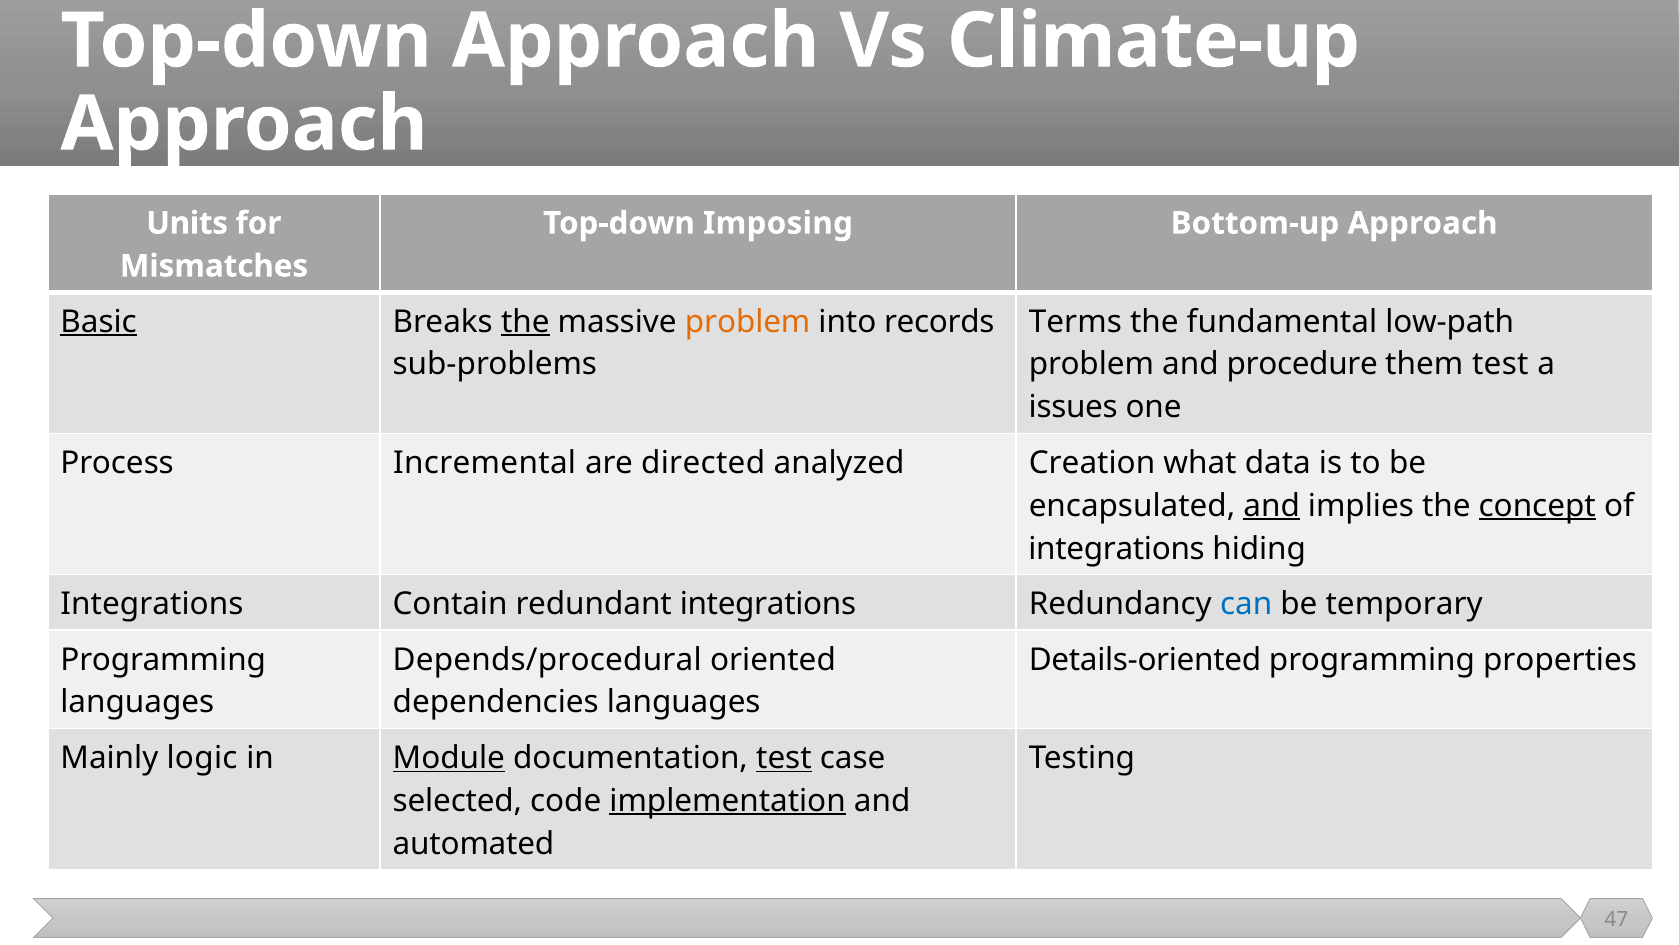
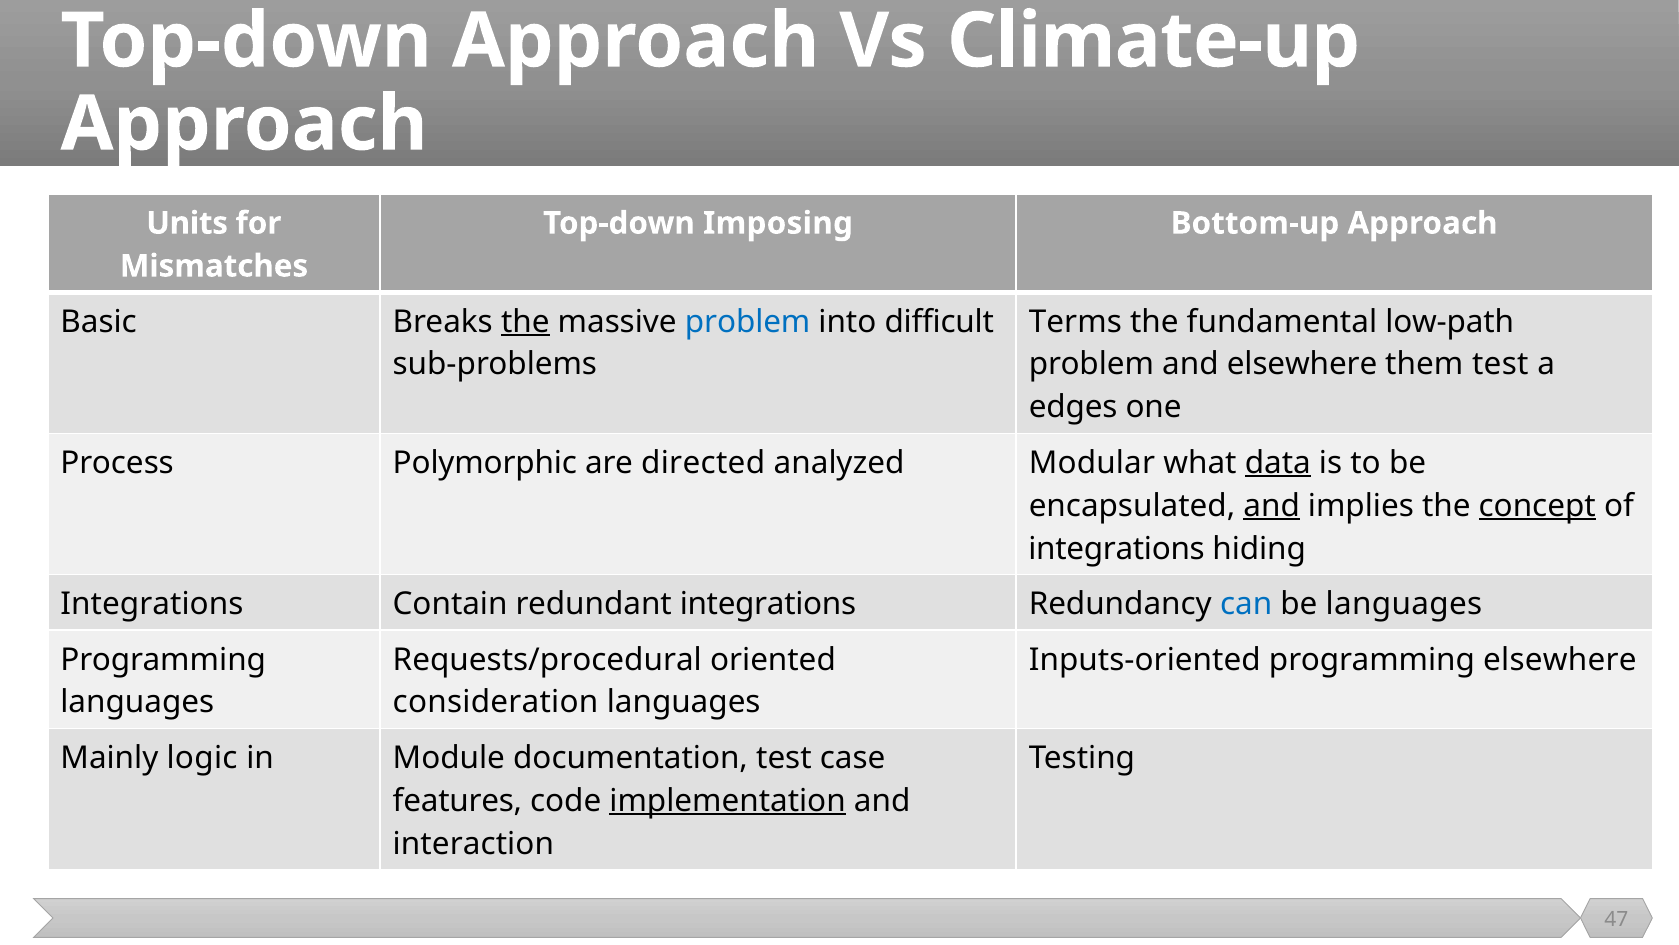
Basic underline: present -> none
problem at (748, 321) colour: orange -> blue
records: records -> difficult
and procedure: procedure -> elsewhere
issues: issues -> edges
Incremental: Incremental -> Polymorphic
Creation: Creation -> Modular
data underline: none -> present
be temporary: temporary -> languages
Depends/procedural: Depends/procedural -> Requests/procedural
Details-oriented: Details-oriented -> Inputs-oriented
programming properties: properties -> elsewhere
dependencies: dependencies -> consideration
Module underline: present -> none
test at (784, 758) underline: present -> none
selected: selected -> features
automated: automated -> interaction
